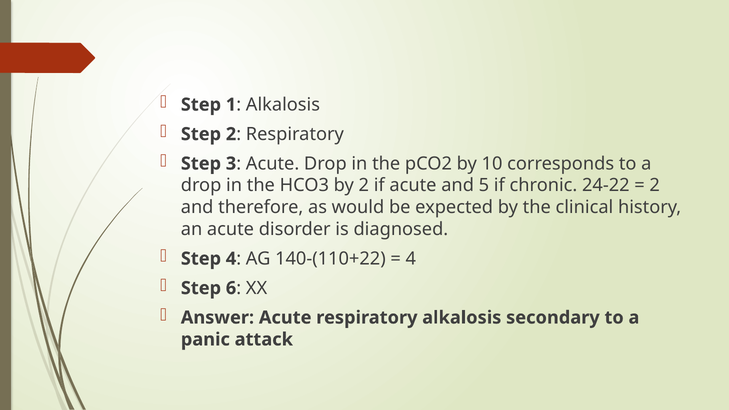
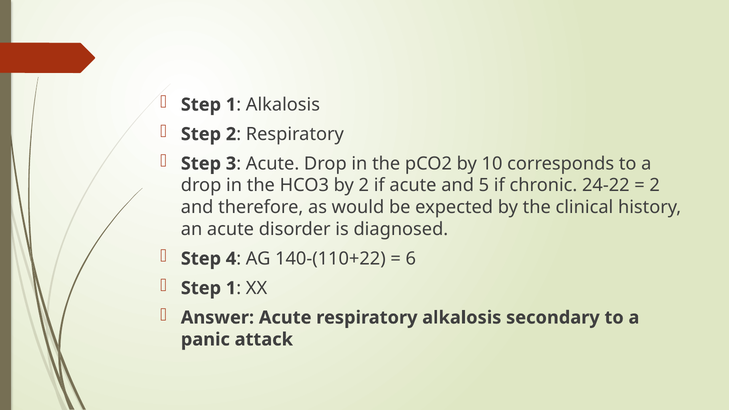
4 at (411, 259): 4 -> 6
6 at (231, 288): 6 -> 1
